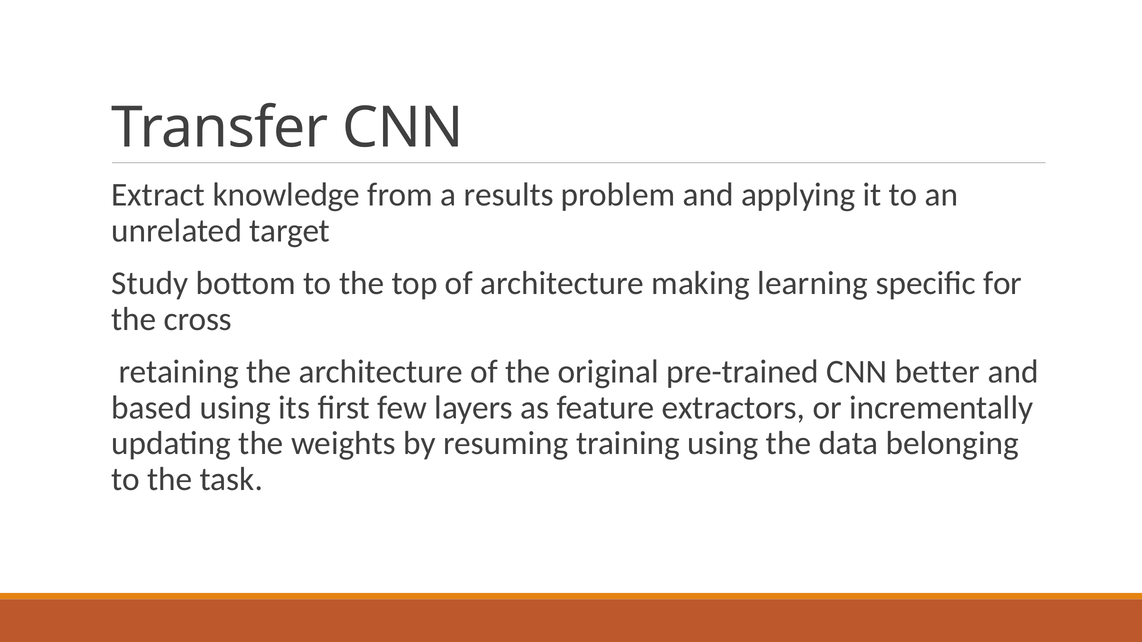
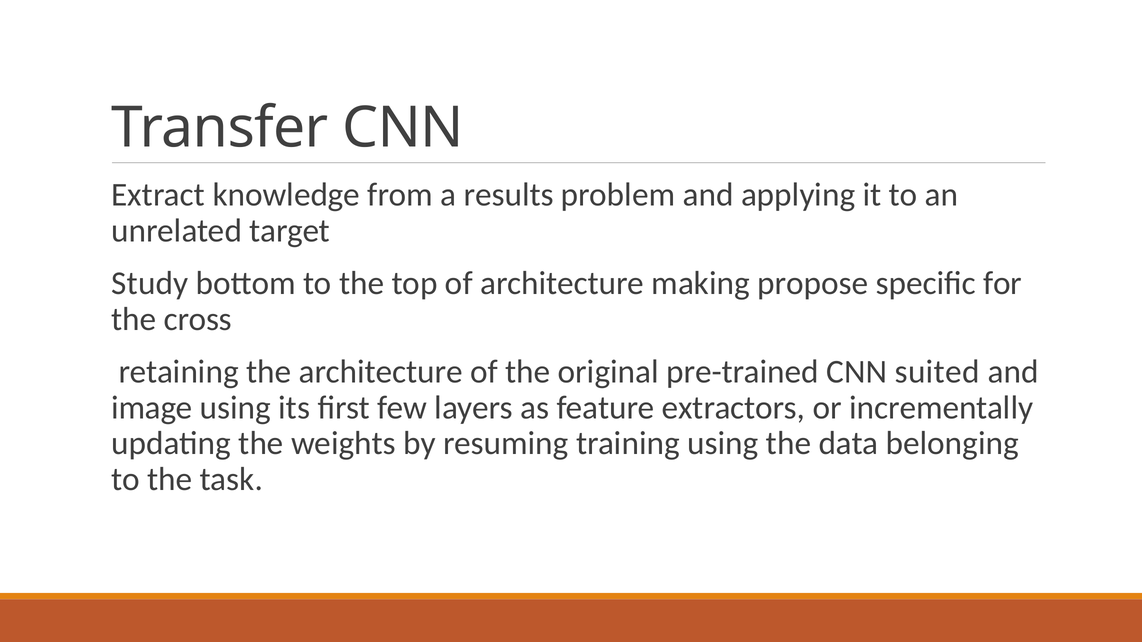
learning: learning -> propose
better: better -> suited
based: based -> image
